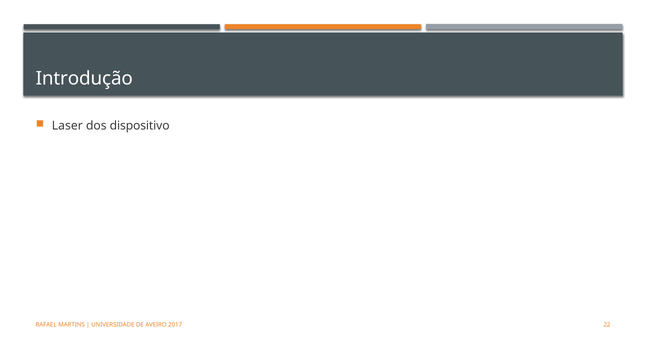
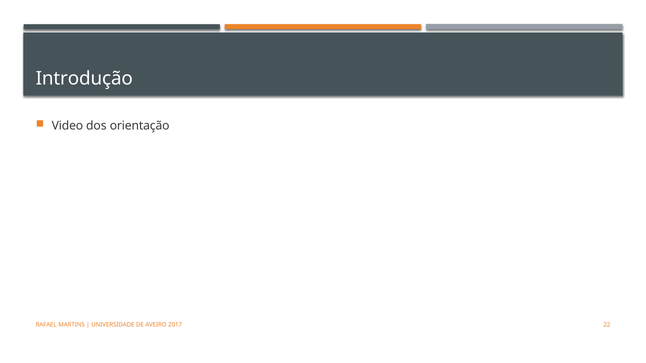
Laser: Laser -> Video
dispositivo: dispositivo -> orientação
